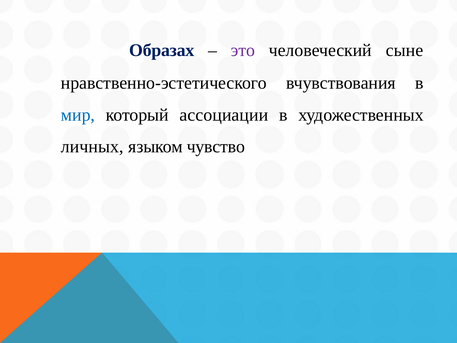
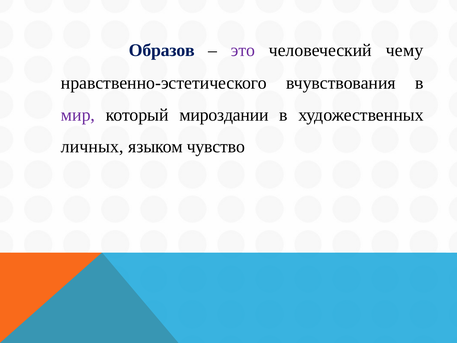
Образах: Образах -> Образов
сыне: сыне -> чему
мир colour: blue -> purple
ассоциации: ассоциации -> мироздании
